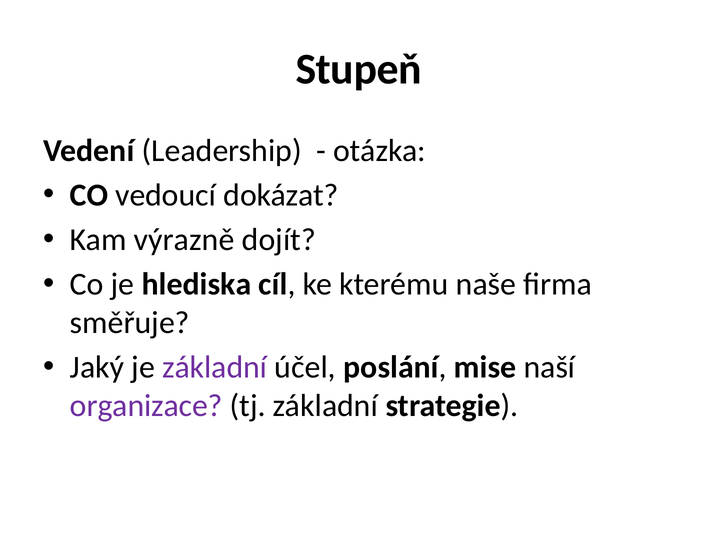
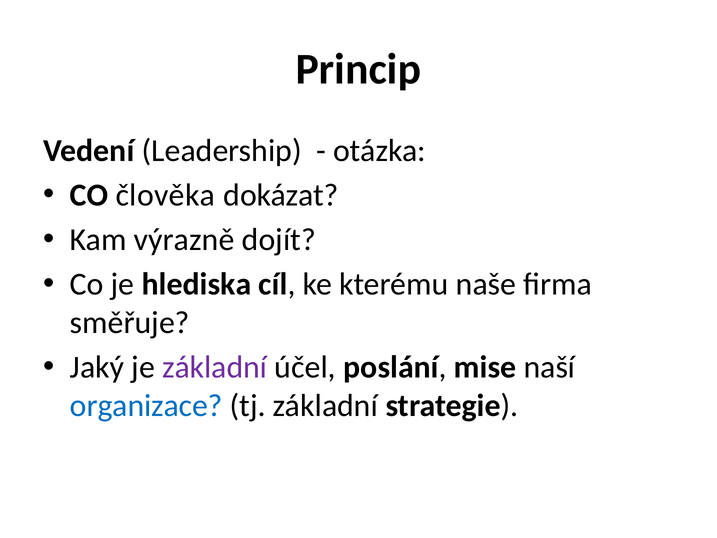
Stupeň: Stupeň -> Princip
vedoucí: vedoucí -> člověka
organizace colour: purple -> blue
